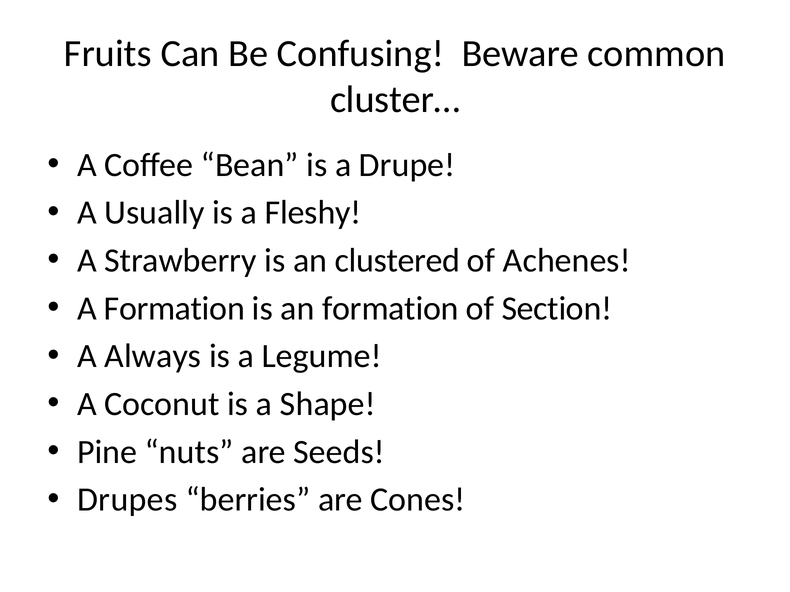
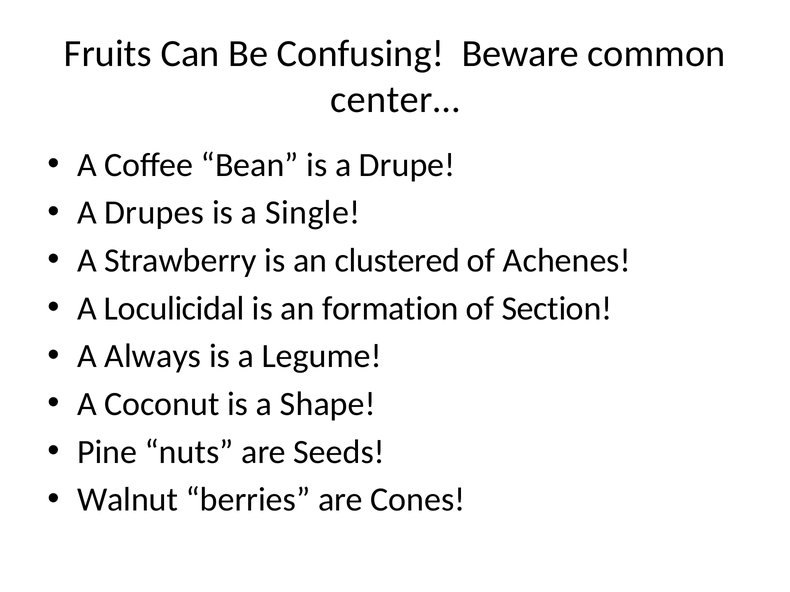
cluster…: cluster… -> center…
Usually: Usually -> Drupes
Fleshy: Fleshy -> Single
A Formation: Formation -> Loculicidal
Drupes: Drupes -> Walnut
